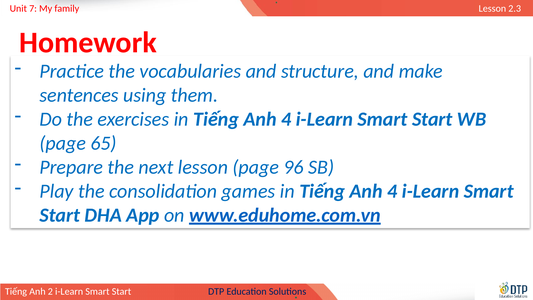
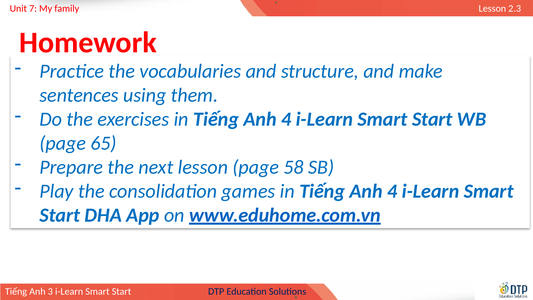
96: 96 -> 58
2: 2 -> 3
